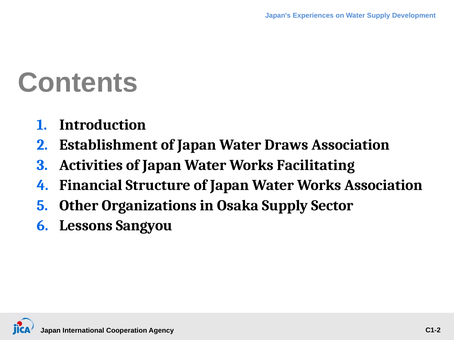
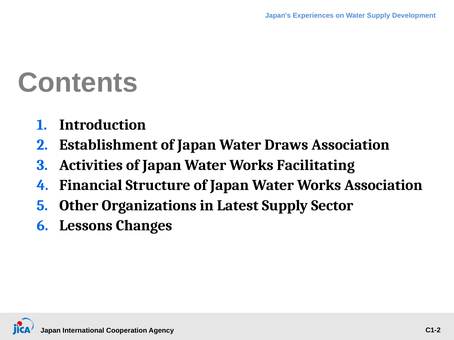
Osaka: Osaka -> Latest
Sangyou: Sangyou -> Changes
